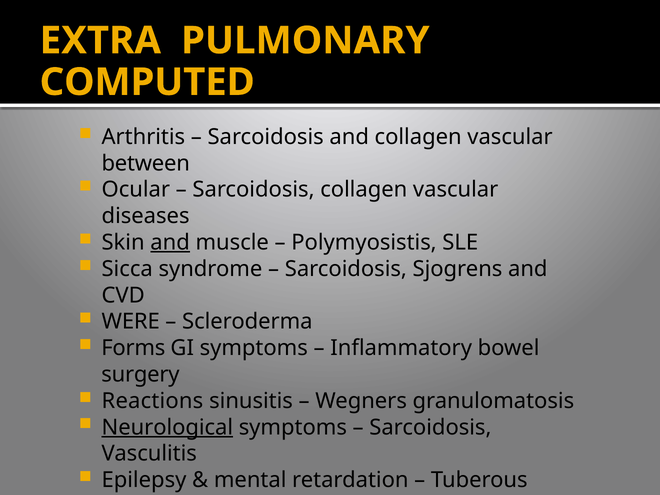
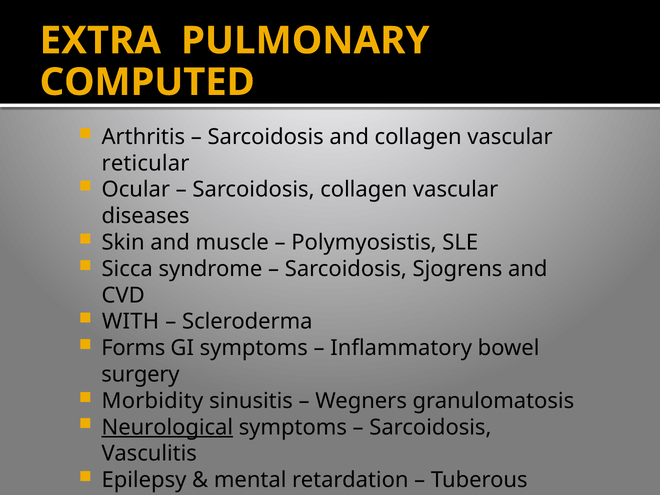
between: between -> reticular
and at (170, 242) underline: present -> none
WERE: WERE -> WITH
Reactions: Reactions -> Morbidity
